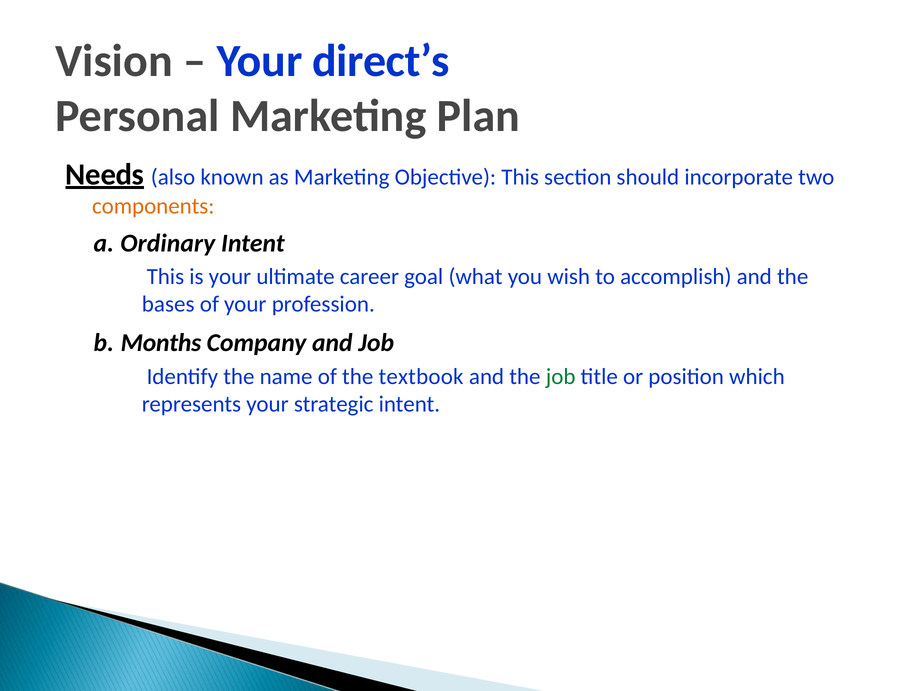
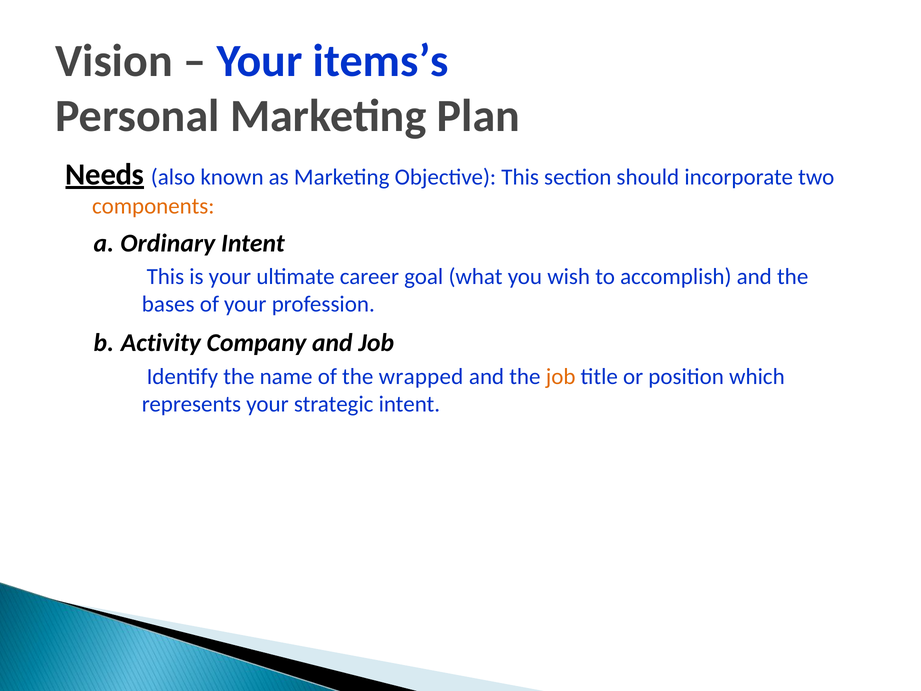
direct’s: direct’s -> items’s
Months: Months -> Activity
textbook: textbook -> wrapped
job at (561, 376) colour: green -> orange
